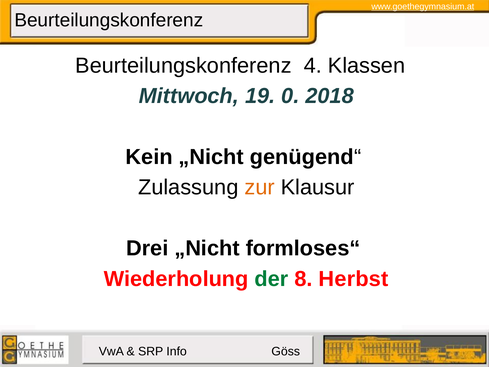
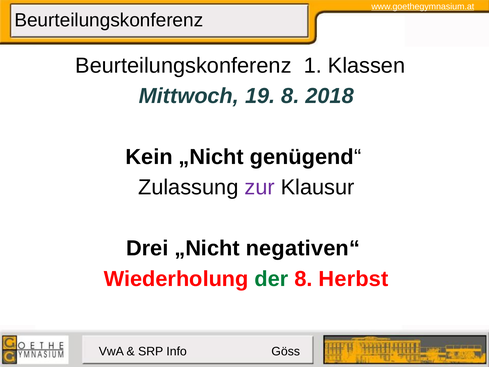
4: 4 -> 1
19 0: 0 -> 8
zur colour: orange -> purple
formloses“: formloses“ -> negativen“
